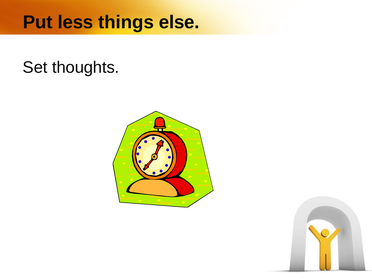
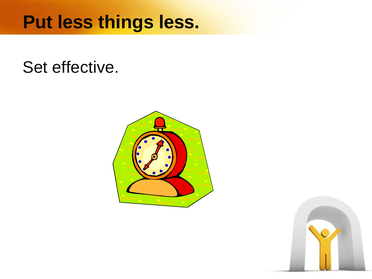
things else: else -> less
thoughts: thoughts -> effective
